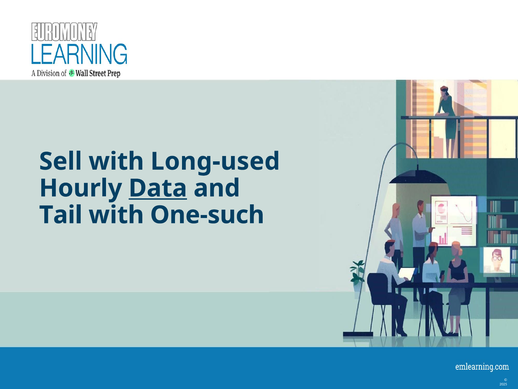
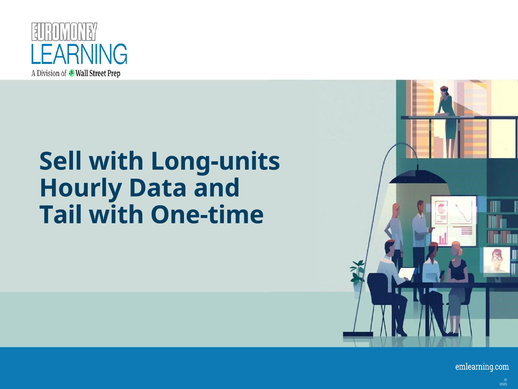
Long-used: Long-used -> Long-units
Data underline: present -> none
One-such: One-such -> One-time
